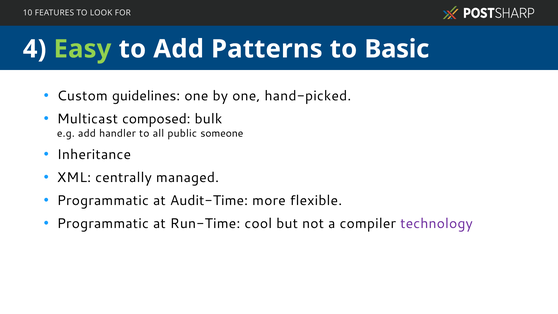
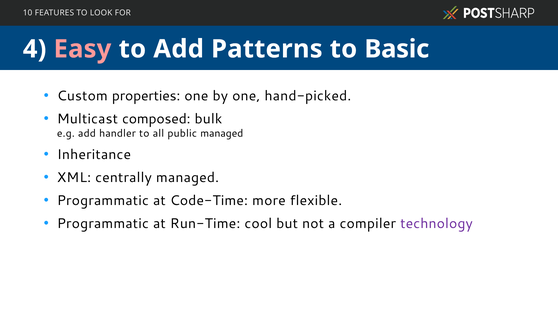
Easy colour: light green -> pink
guidelines: guidelines -> properties
public someone: someone -> managed
Audit-Time: Audit-Time -> Code-Time
